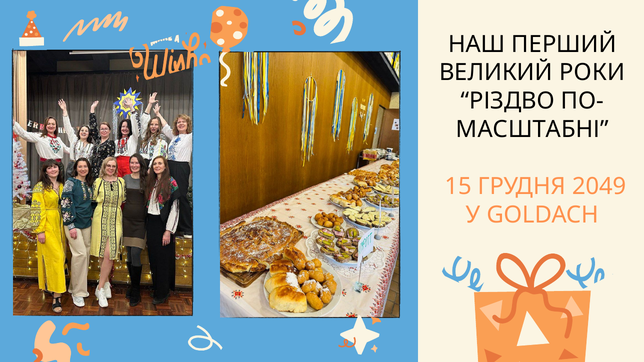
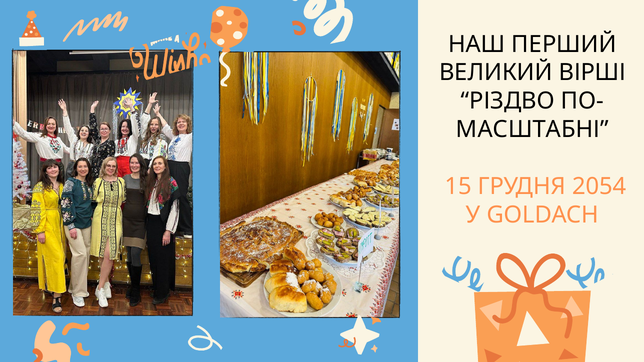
РОКИ: РОКИ -> ВІРШІ
2049: 2049 -> 2054
